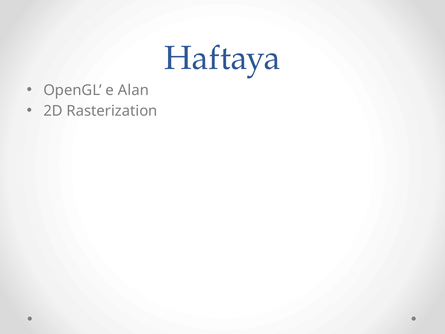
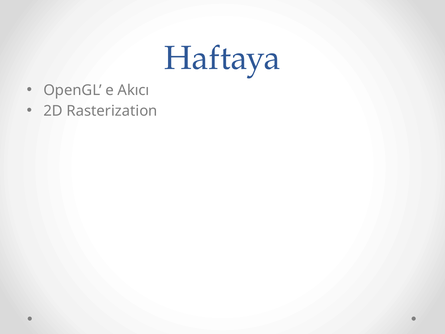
Alan: Alan -> Akıcı
